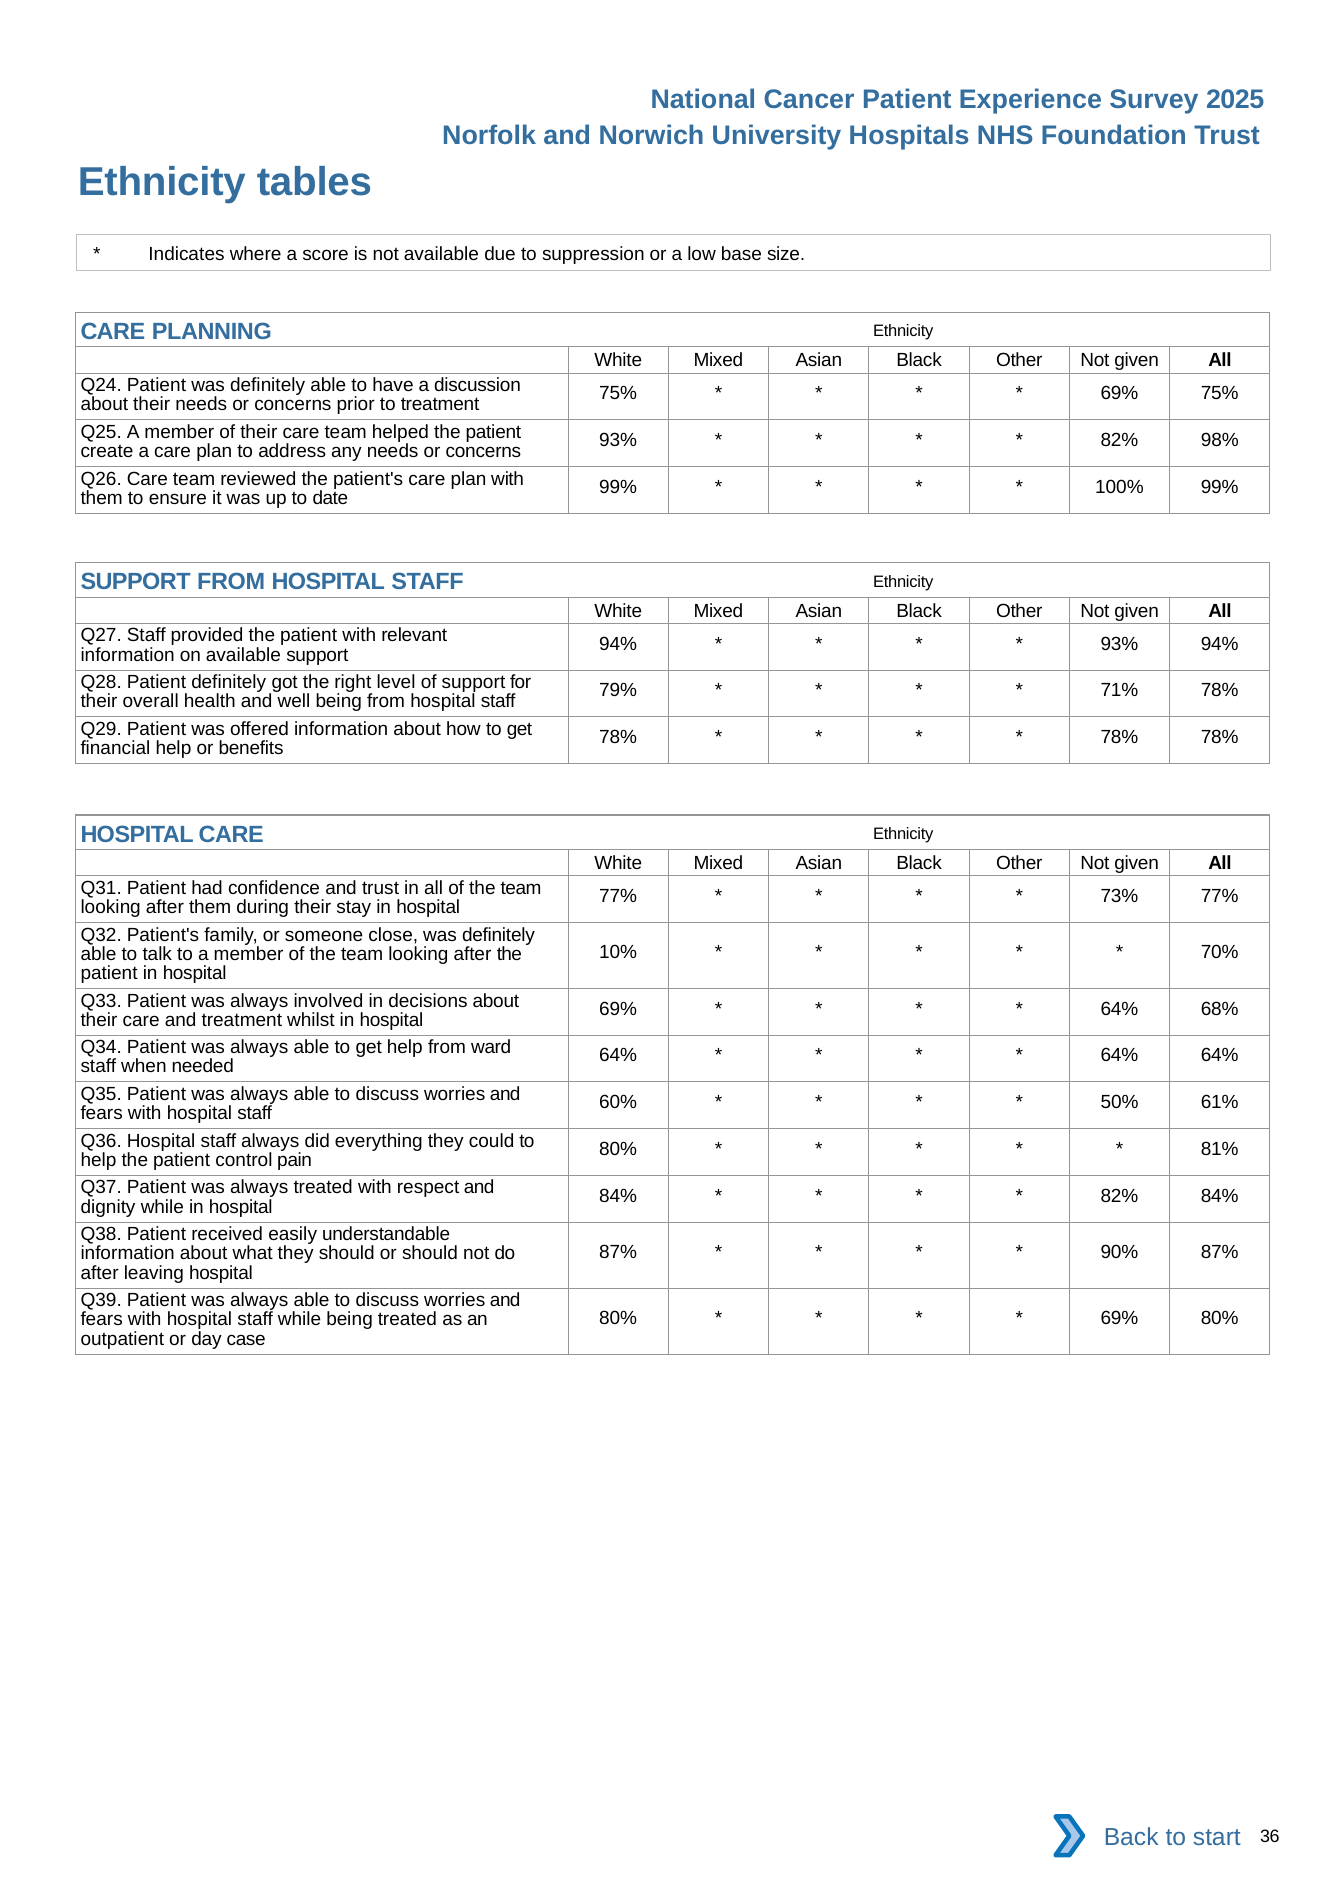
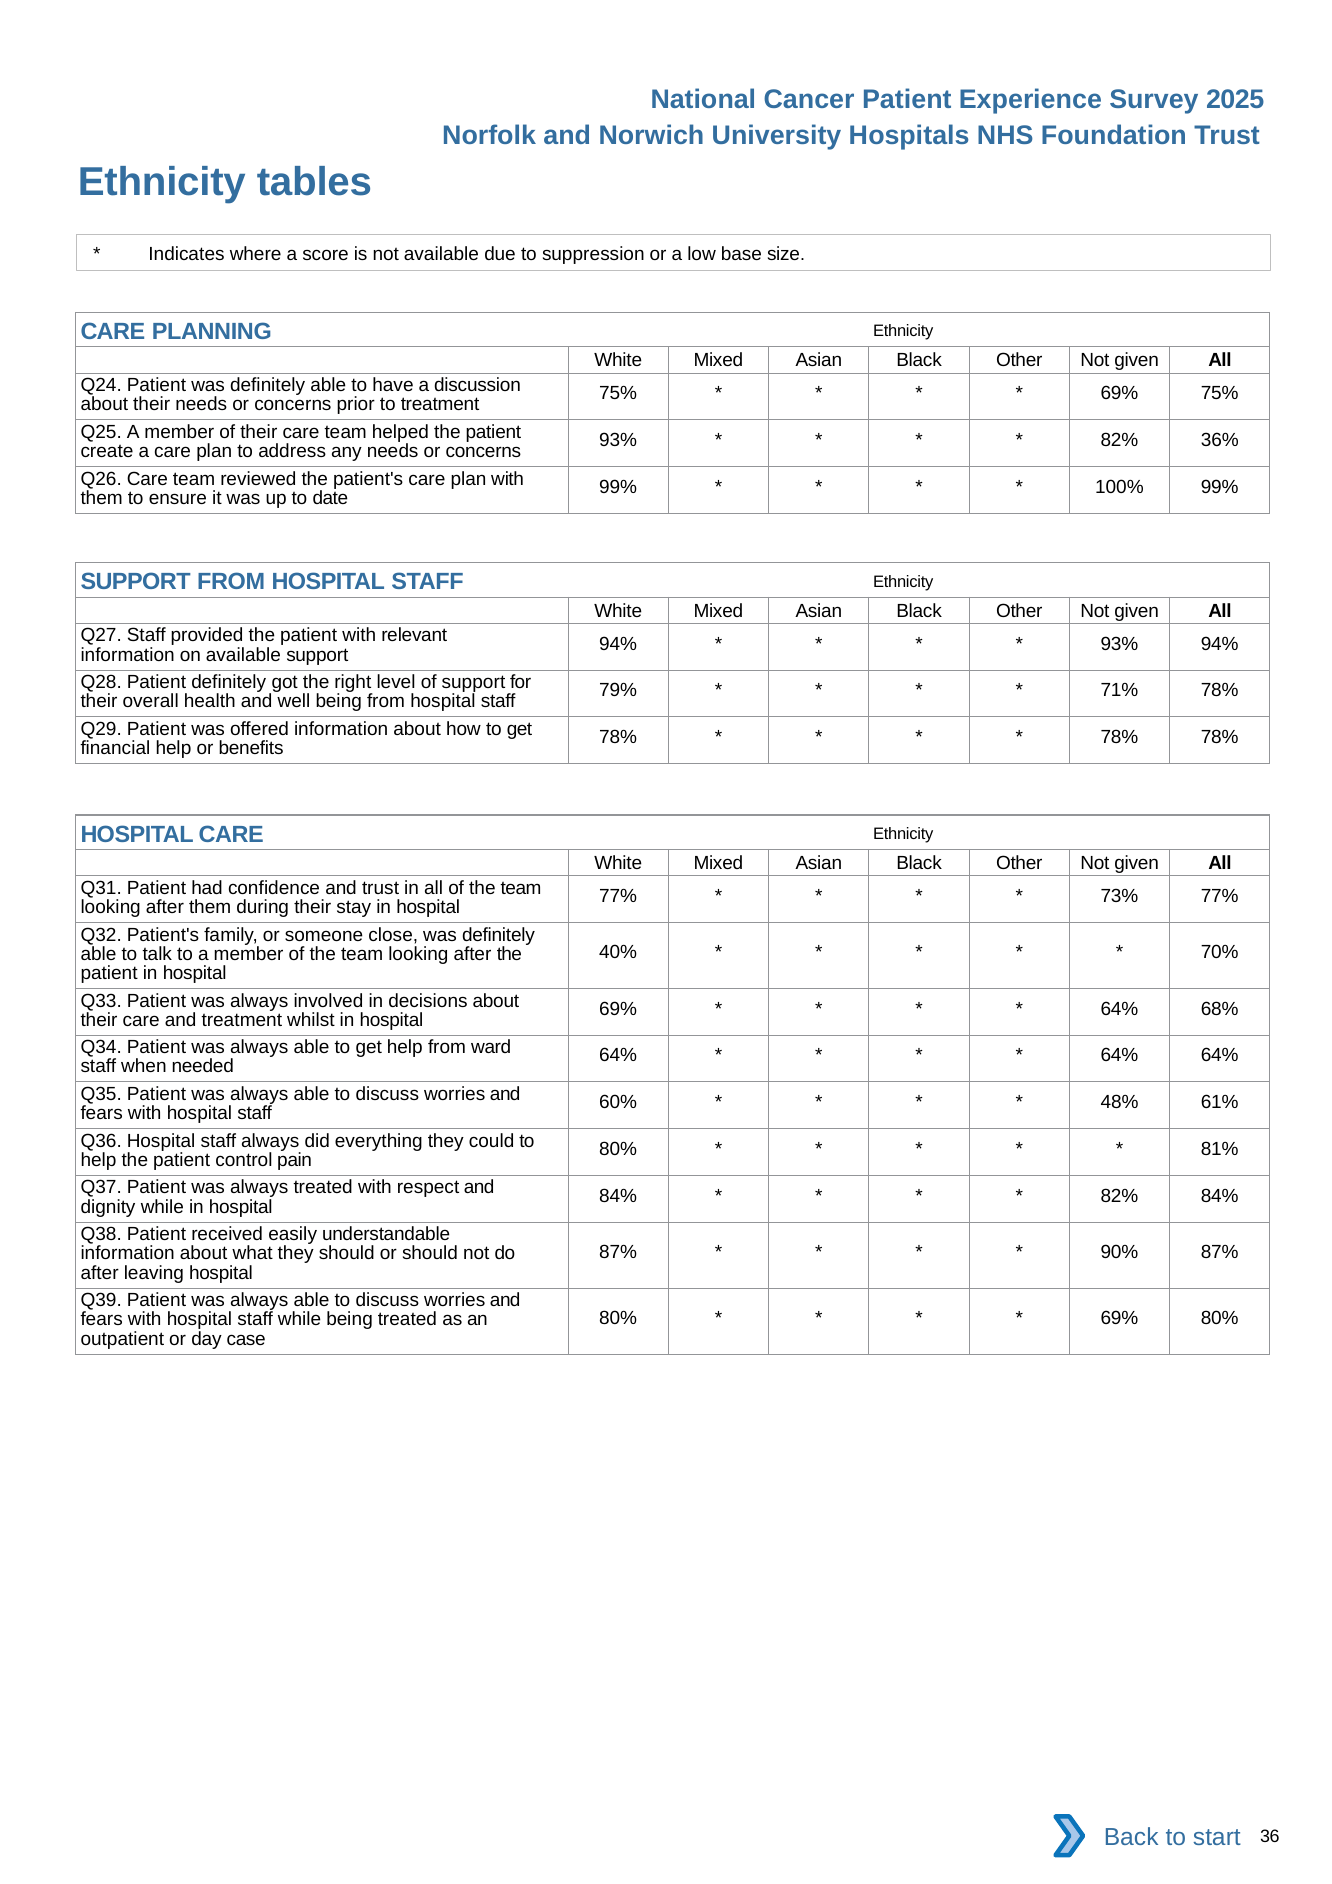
98%: 98% -> 36%
10%: 10% -> 40%
50%: 50% -> 48%
